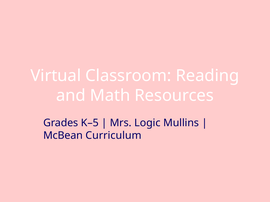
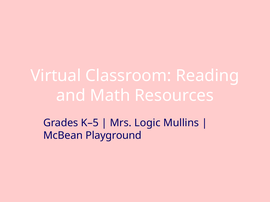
Curriculum: Curriculum -> Playground
